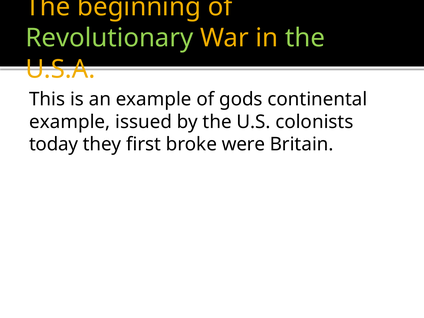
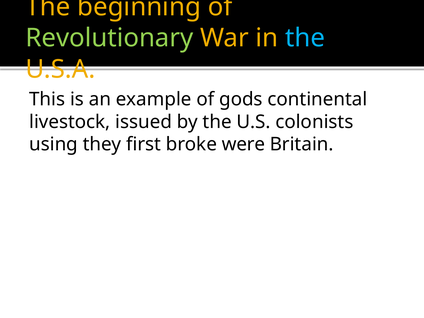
the at (305, 38) colour: light green -> light blue
example at (70, 122): example -> livestock
today: today -> using
